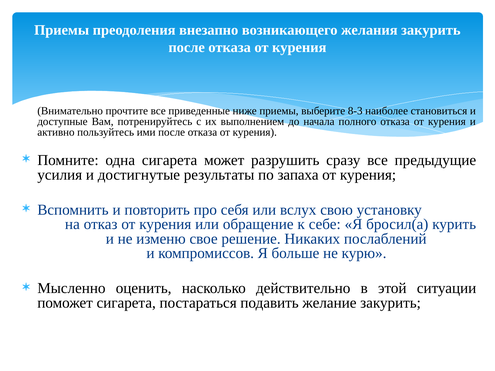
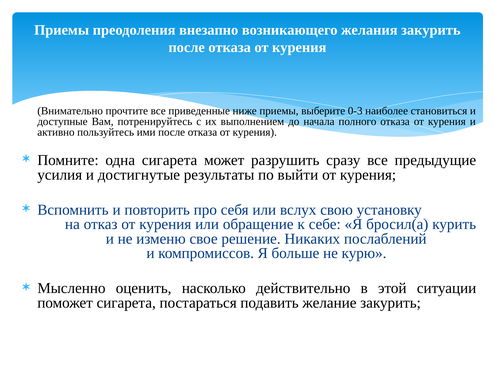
8-3: 8-3 -> 0-3
запаха: запаха -> выйти
